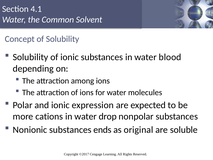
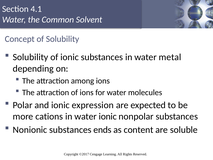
blood: blood -> metal
water drop: drop -> ionic
original: original -> content
